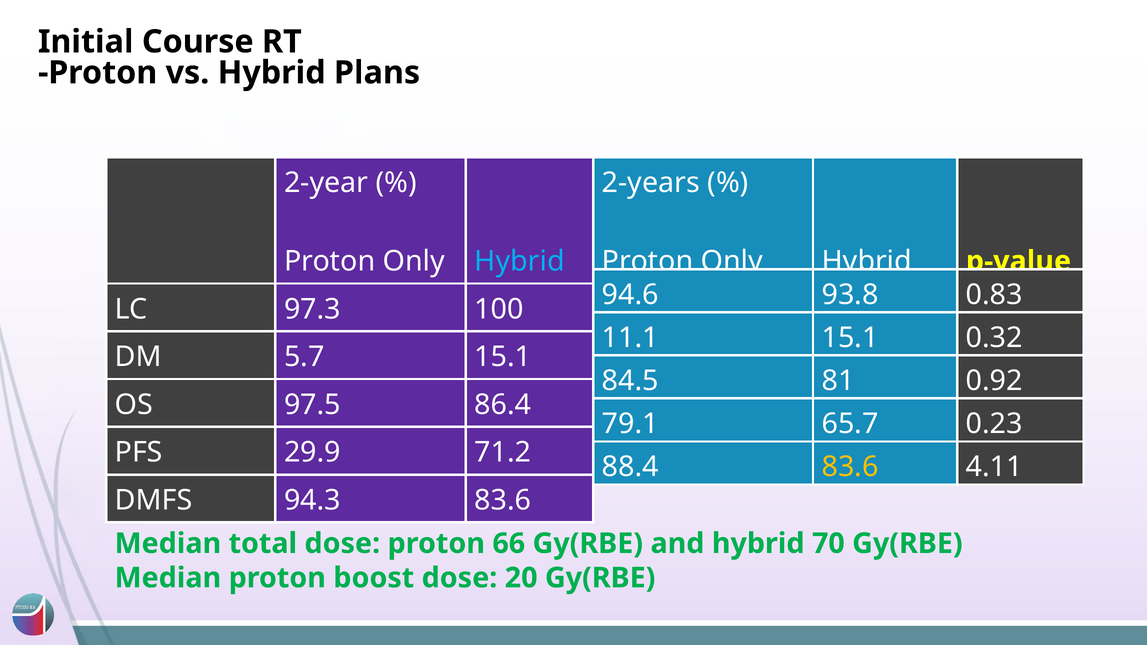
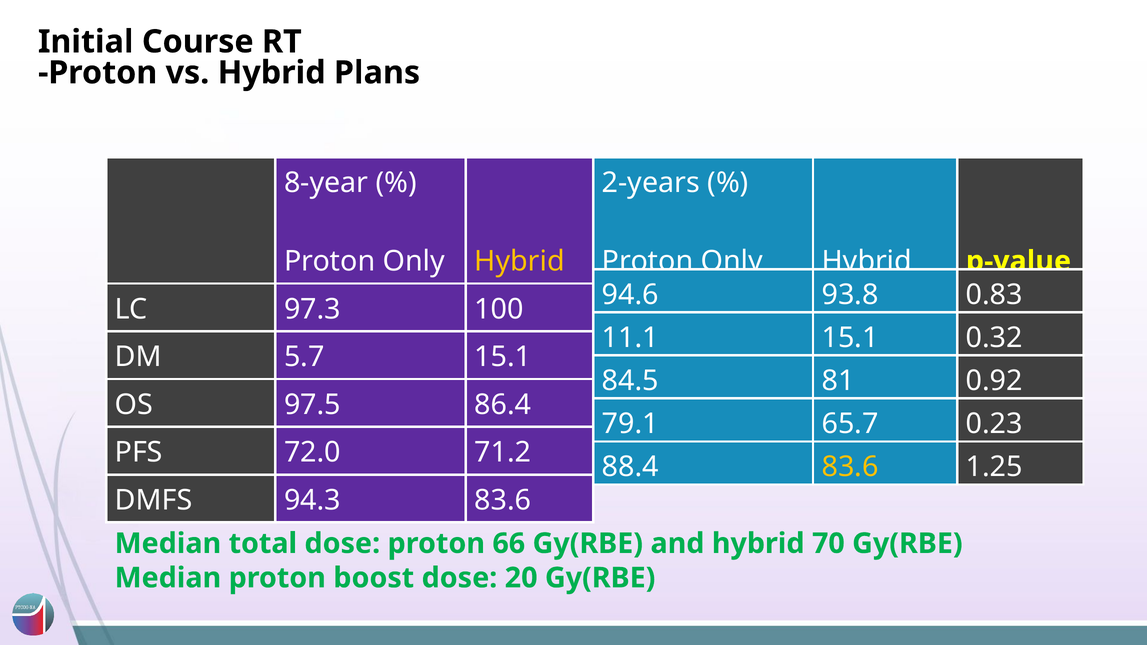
2-year: 2-year -> 8-year
Hybrid at (520, 261) colour: light blue -> yellow
29.9: 29.9 -> 72.0
4.11: 4.11 -> 1.25
